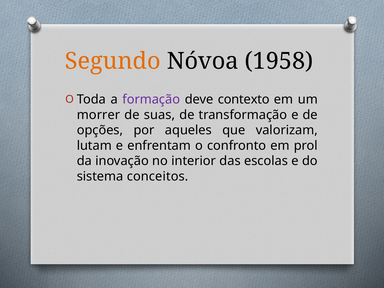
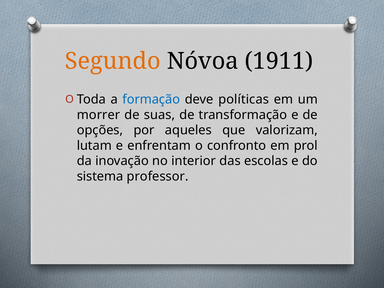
1958: 1958 -> 1911
formação colour: purple -> blue
contexto: contexto -> políticas
conceitos: conceitos -> professor
